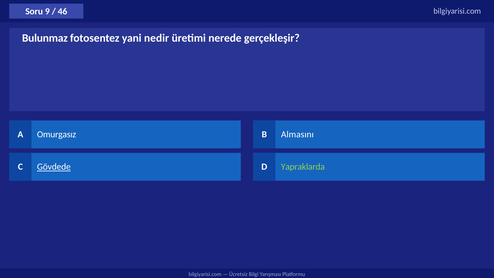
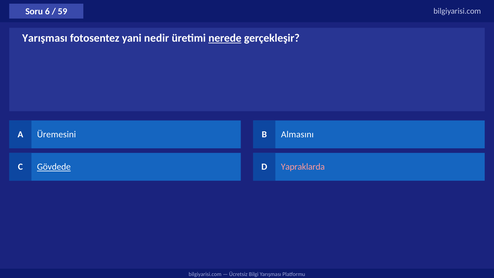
9: 9 -> 6
46: 46 -> 59
Bulunmaz at (45, 38): Bulunmaz -> Yarışması
nerede underline: none -> present
Omurgasız: Omurgasız -> Üremesini
Yapraklarda colour: light green -> pink
